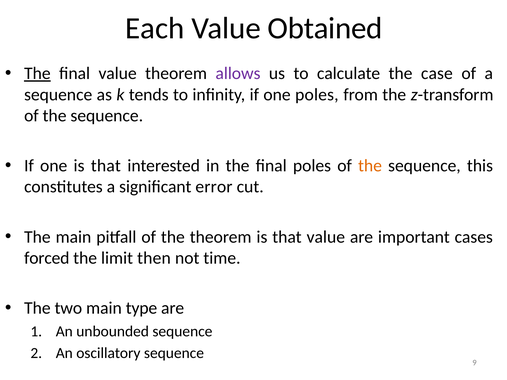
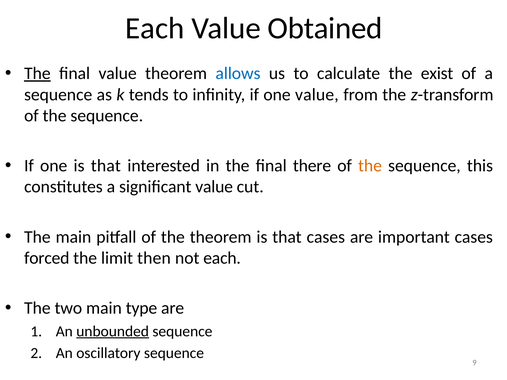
allows colour: purple -> blue
case: case -> exist
one poles: poles -> value
final poles: poles -> there
significant error: error -> value
that value: value -> cases
not time: time -> each
unbounded underline: none -> present
